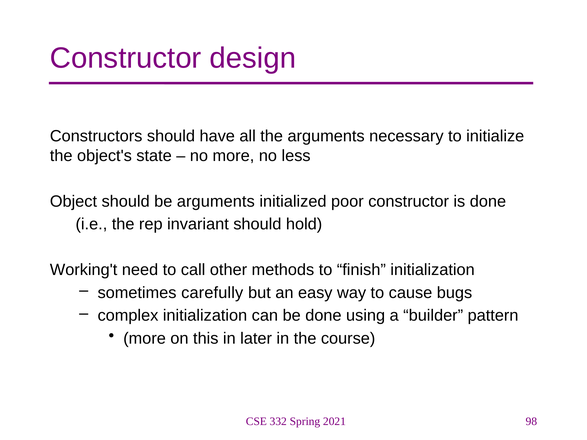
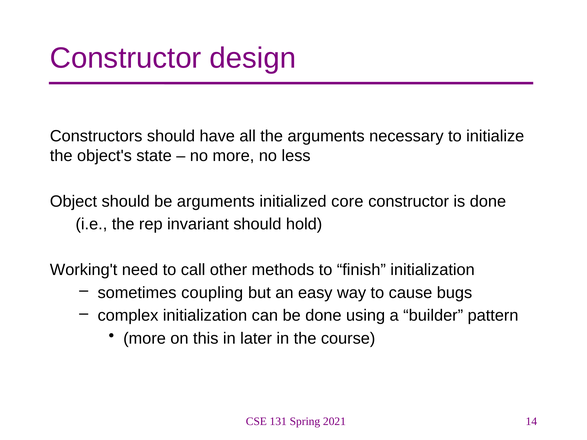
poor: poor -> core
carefully: carefully -> coupling
332: 332 -> 131
98: 98 -> 14
